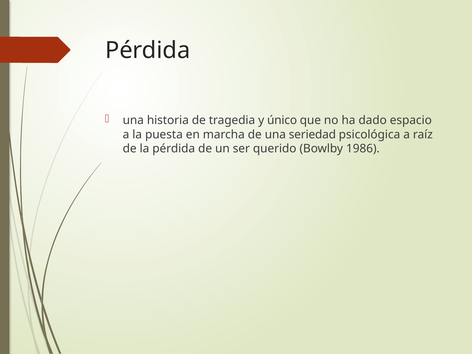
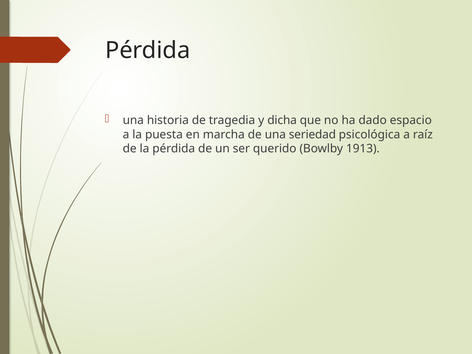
único: único -> dicha
1986: 1986 -> 1913
